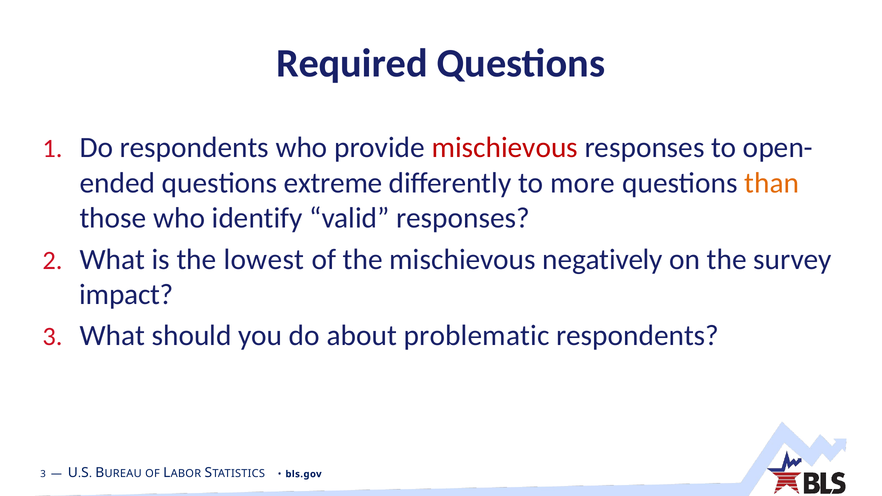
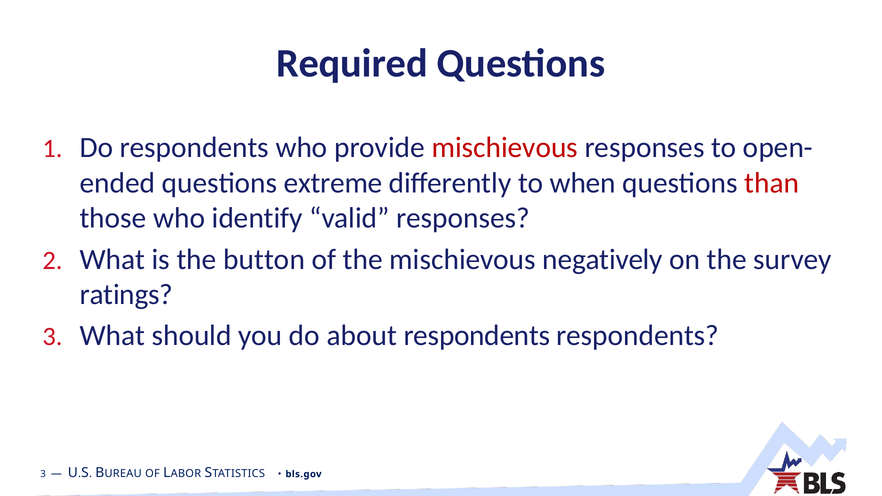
more: more -> when
than colour: orange -> red
lowest: lowest -> button
impact: impact -> ratings
about problematic: problematic -> respondents
